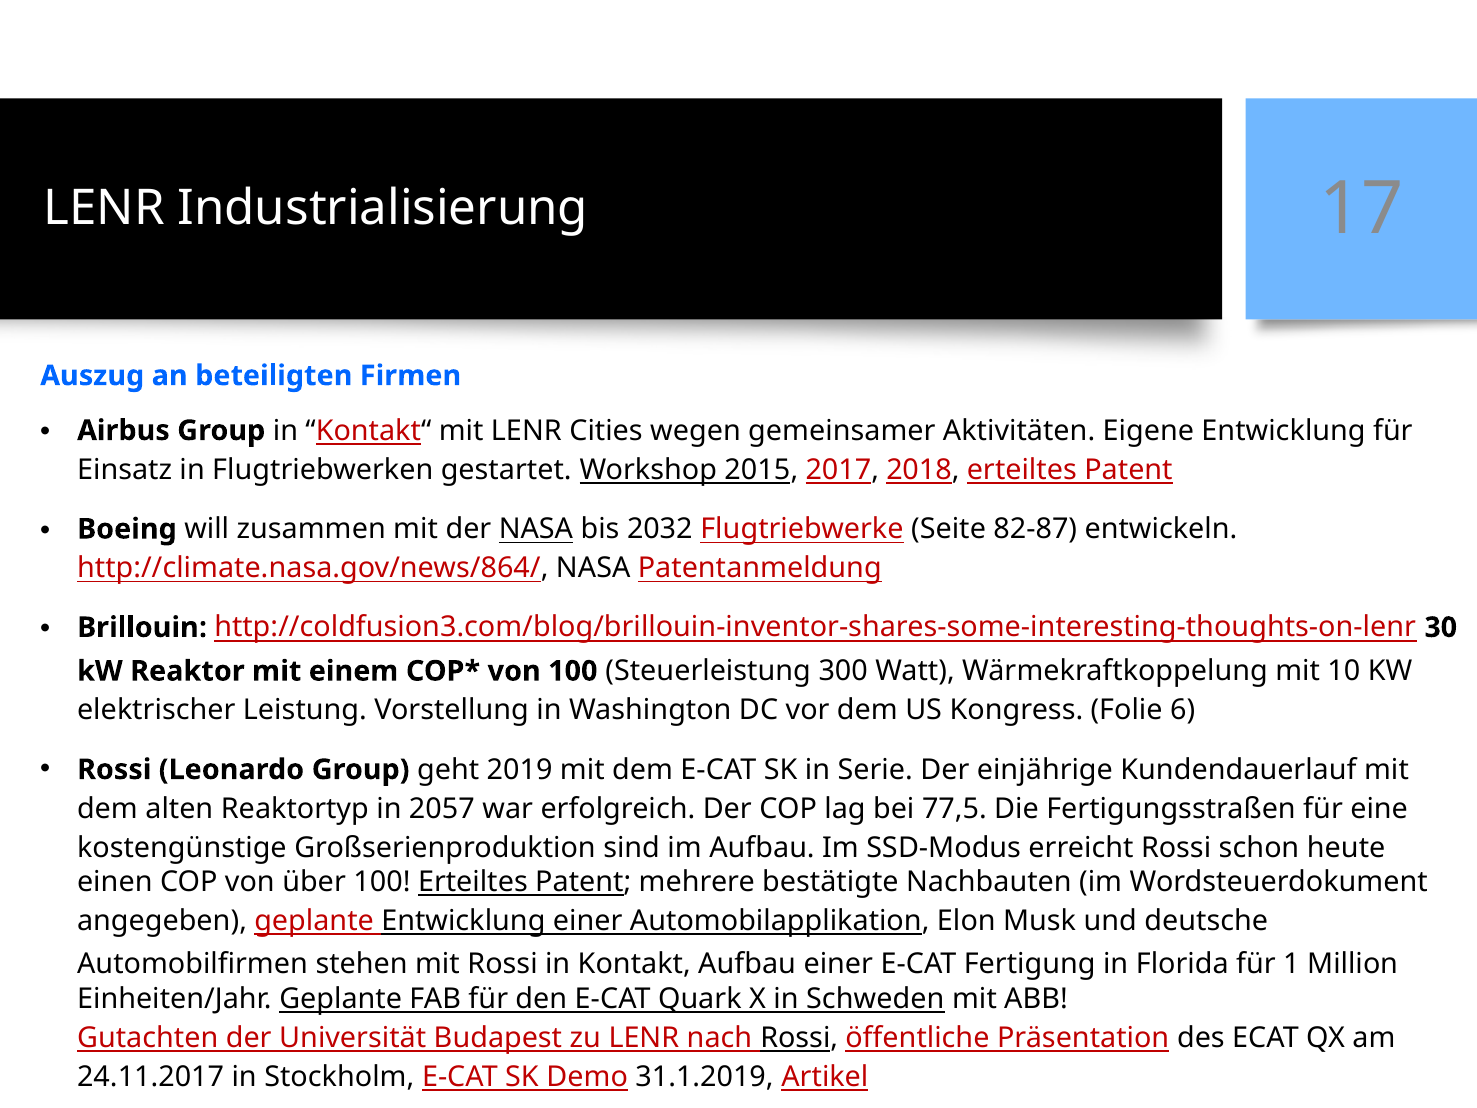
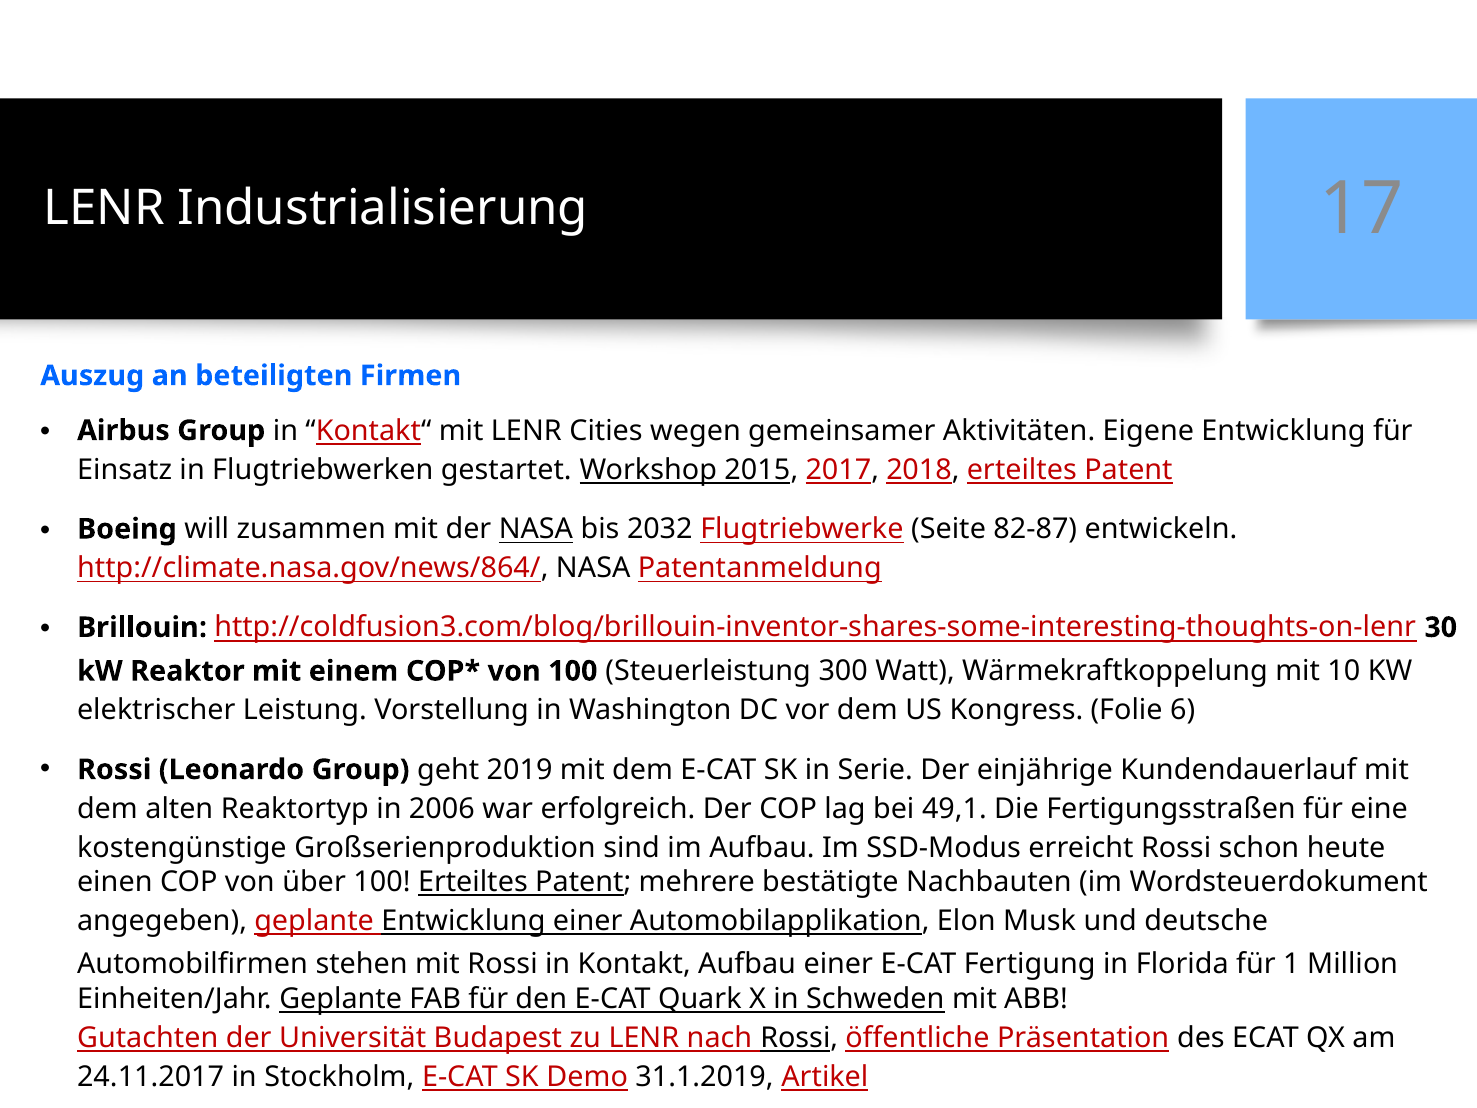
2057: 2057 -> 2006
77,5: 77,5 -> 49,1
